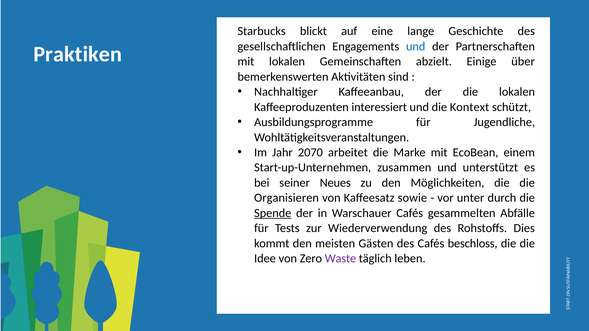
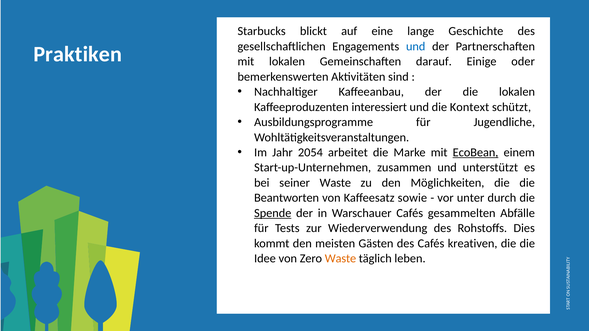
abzielt: abzielt -> darauf
über: über -> oder
2070: 2070 -> 2054
EcoBean underline: none -> present
seiner Neues: Neues -> Waste
Organisieren: Organisieren -> Beantworten
beschloss: beschloss -> kreativen
Waste at (340, 259) colour: purple -> orange
